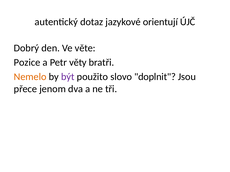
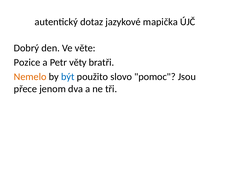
orientují: orientují -> mapička
být colour: purple -> blue
doplnit: doplnit -> pomoc
